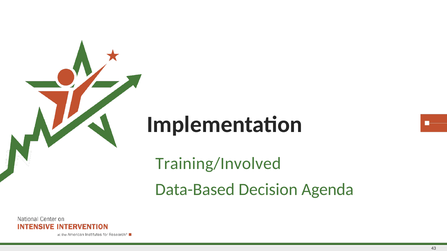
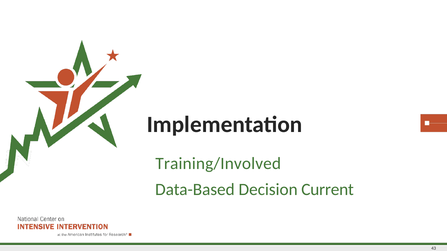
Agenda: Agenda -> Current
